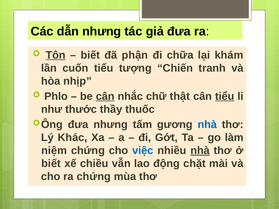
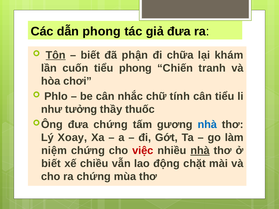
dẫn nhưng: nhưng -> phong
tiểu tượng: tượng -> phong
nhịp: nhịp -> chơi
cân at (105, 96) underline: present -> none
thật: thật -> tính
tiểu at (225, 96) underline: present -> none
thước: thước -> tưởng
đưa nhưng: nhưng -> chứng
Khác: Khác -> Xoay
việc colour: blue -> red
